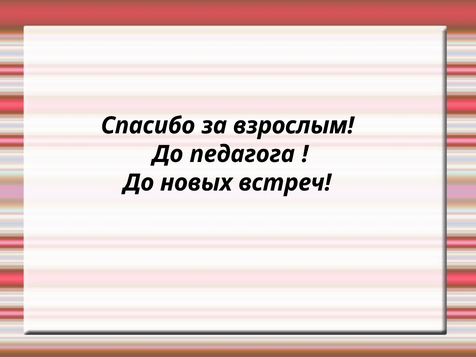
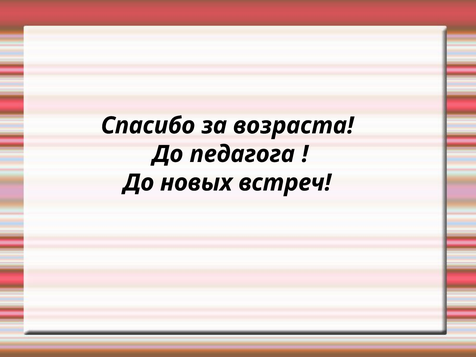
взрослым: взрослым -> возраста
